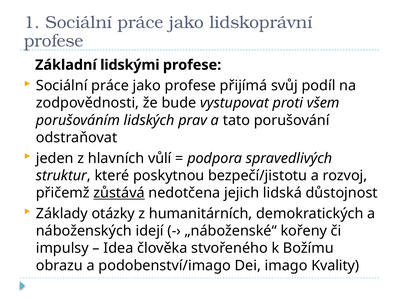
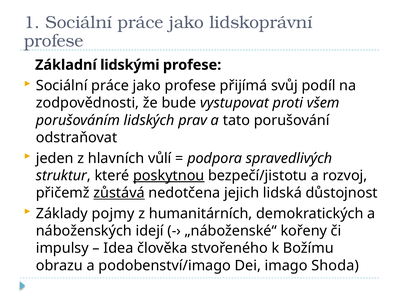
poskytnou underline: none -> present
otázky: otázky -> pojmy
Kvality: Kvality -> Shoda
